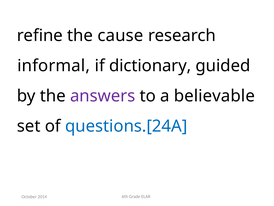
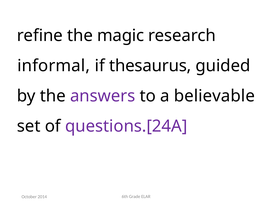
cause: cause -> magic
dictionary: dictionary -> thesaurus
questions.[24A colour: blue -> purple
